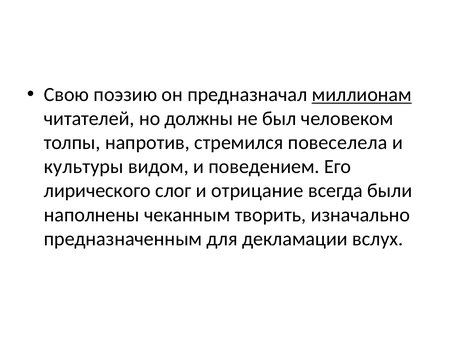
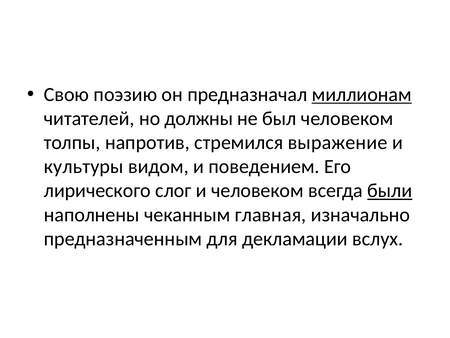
повеселела: повеселела -> выражение
и отрицание: отрицание -> человеком
были underline: none -> present
творить: творить -> главная
